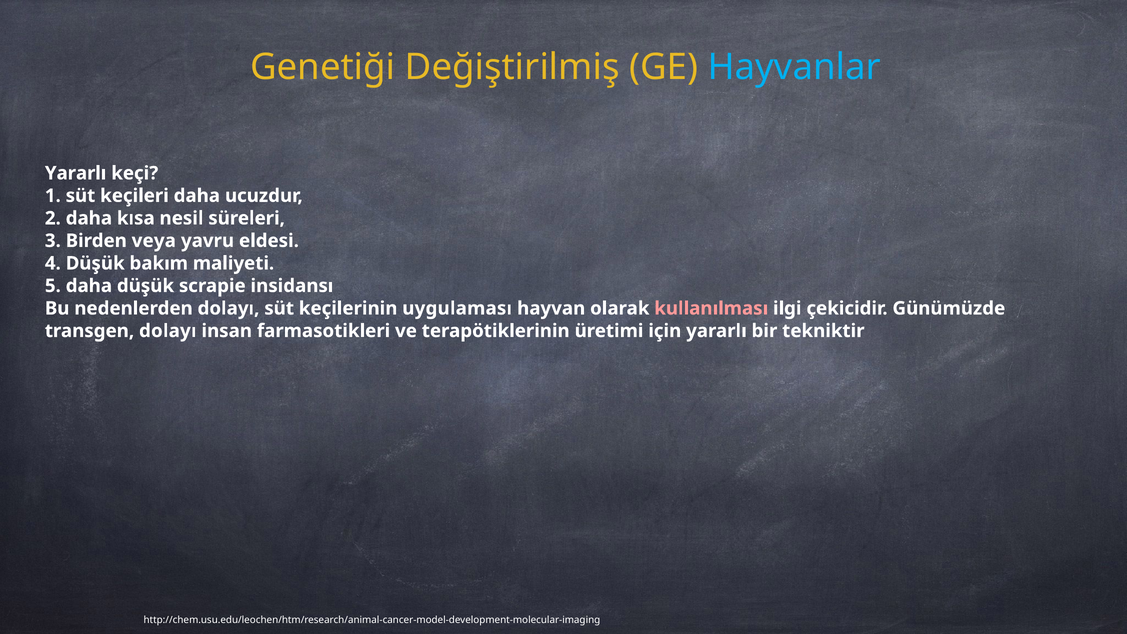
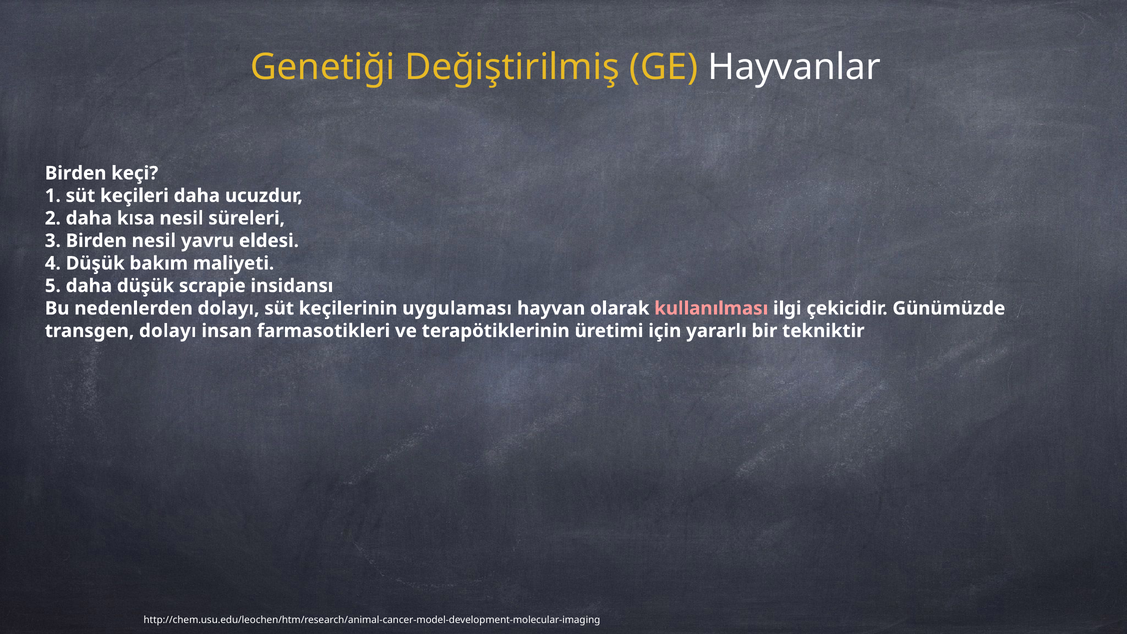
Hayvanlar colour: light blue -> white
Yararlı at (76, 173): Yararlı -> Birden
Birden veya: veya -> nesil
